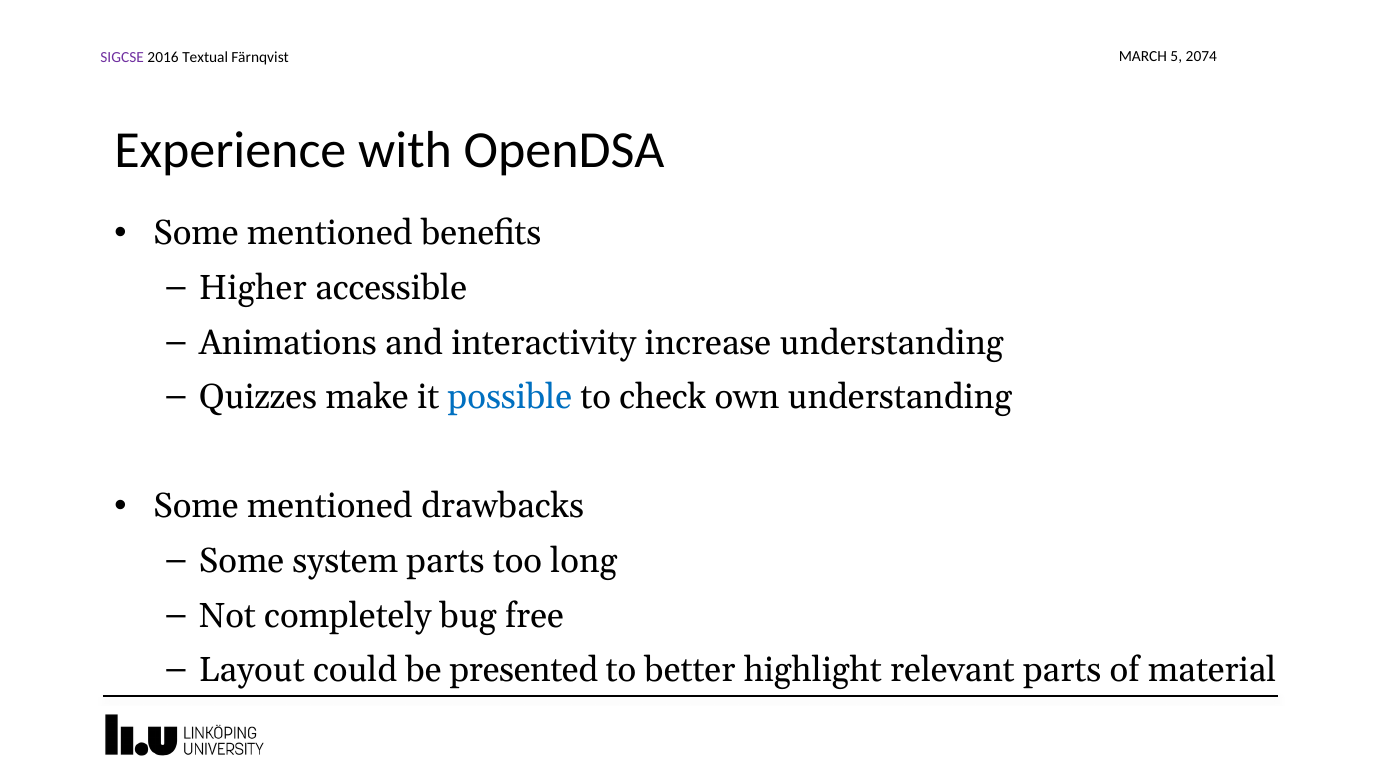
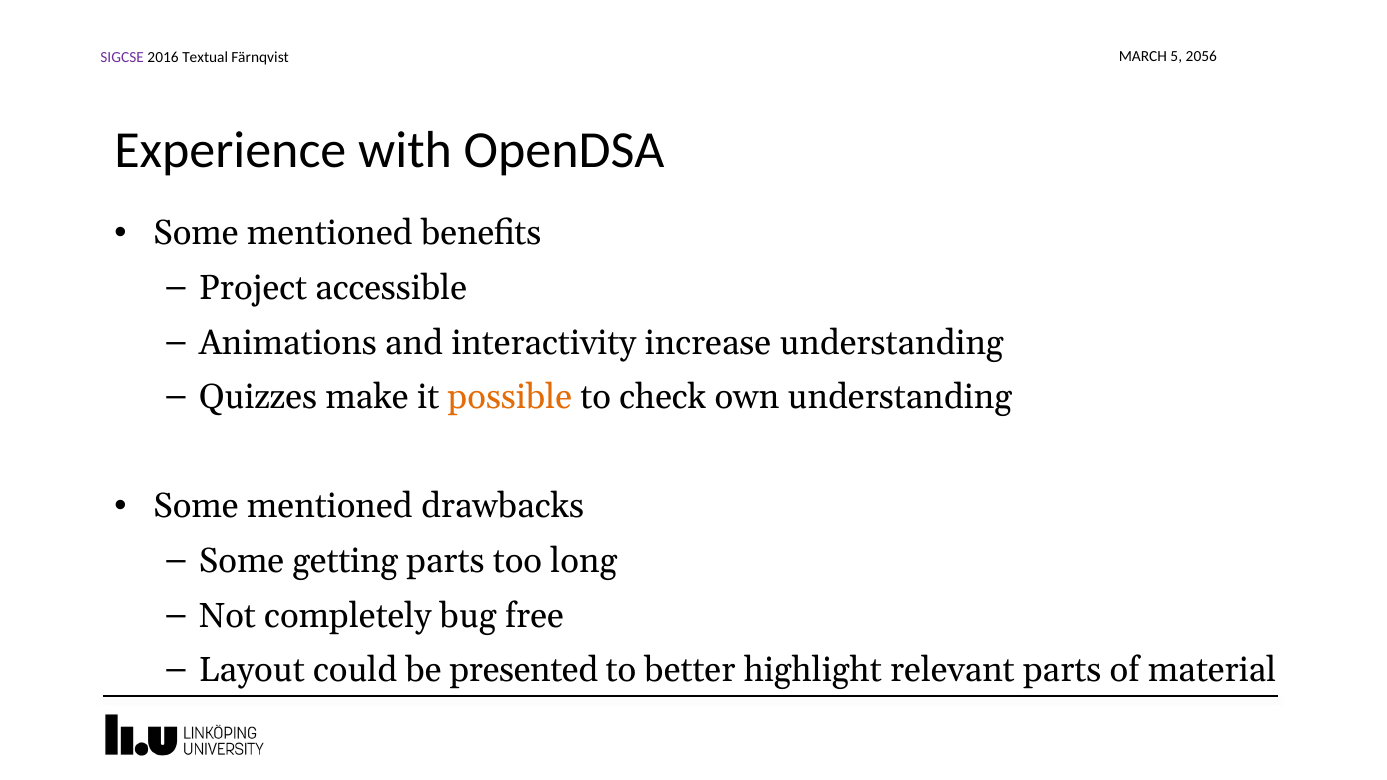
2074: 2074 -> 2056
Higher: Higher -> Project
possible colour: blue -> orange
system: system -> getting
